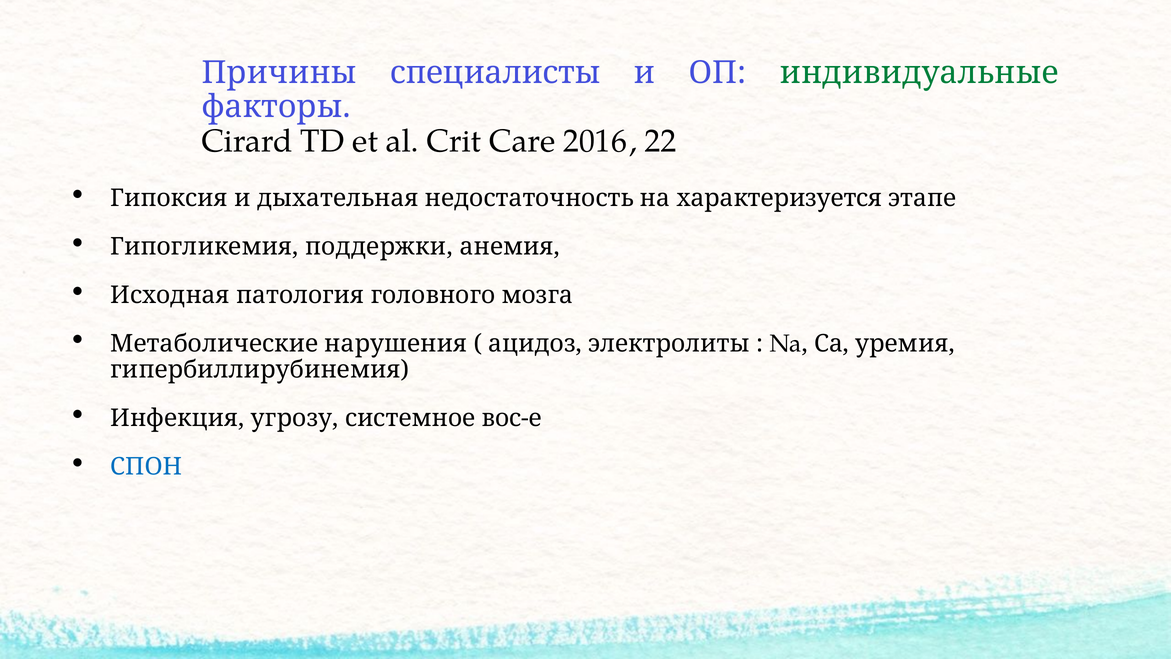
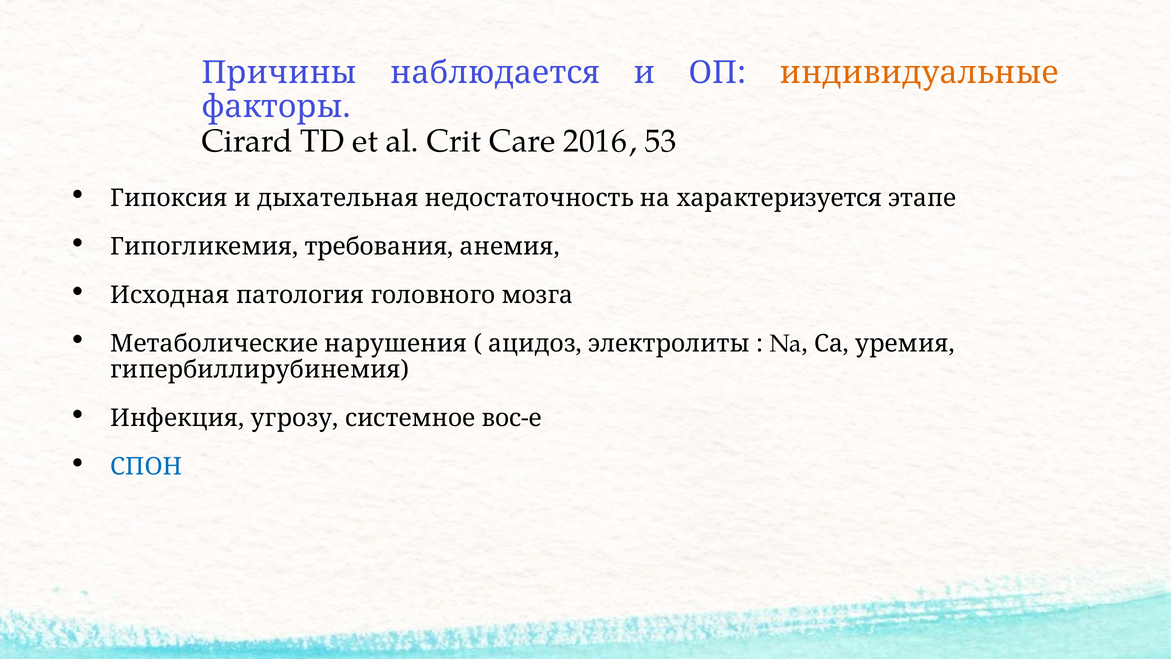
специалисты: специалисты -> наблюдается
индивидуальные colour: green -> orange
22: 22 -> 53
поддержки: поддержки -> требования
